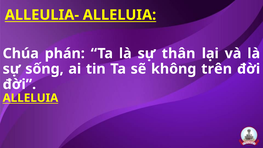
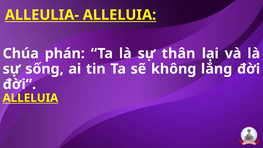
trên: trên -> lắng
